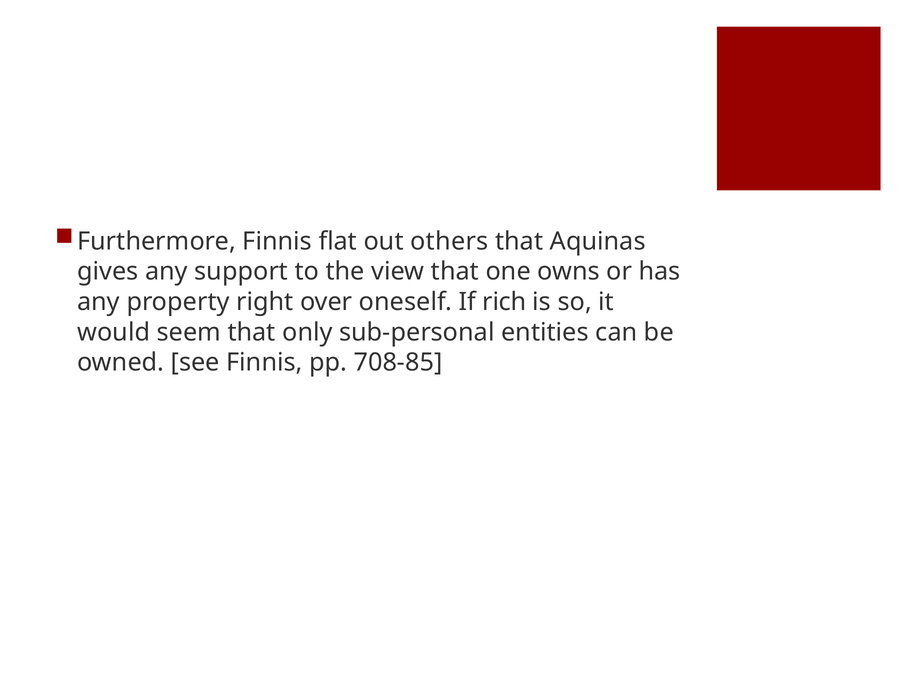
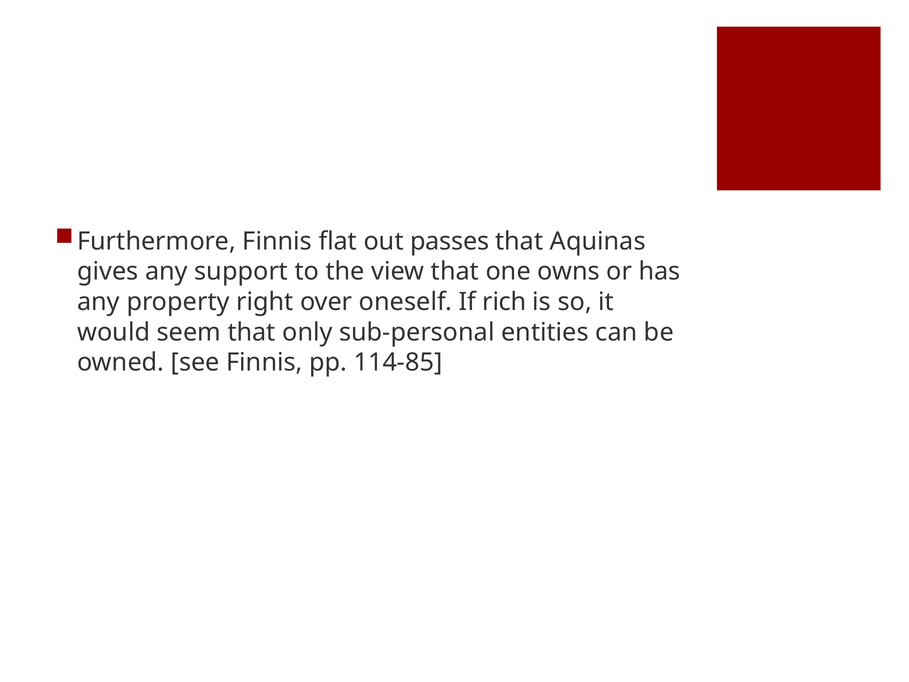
others: others -> passes
708-85: 708-85 -> 114-85
